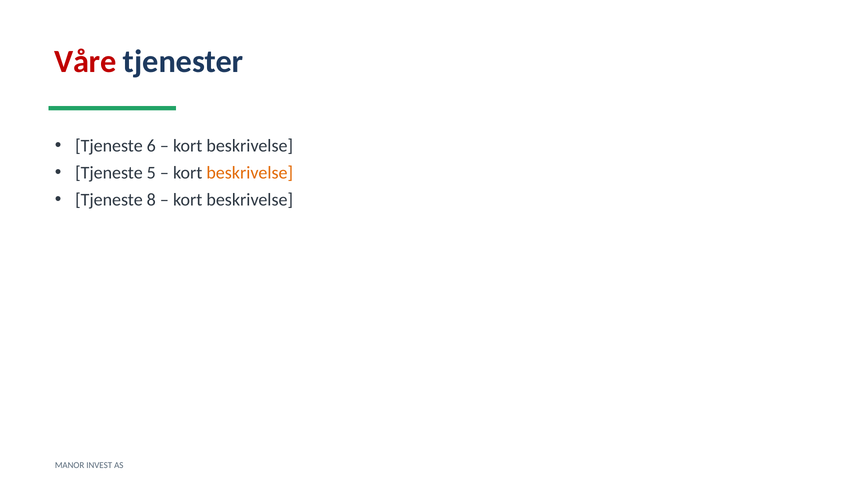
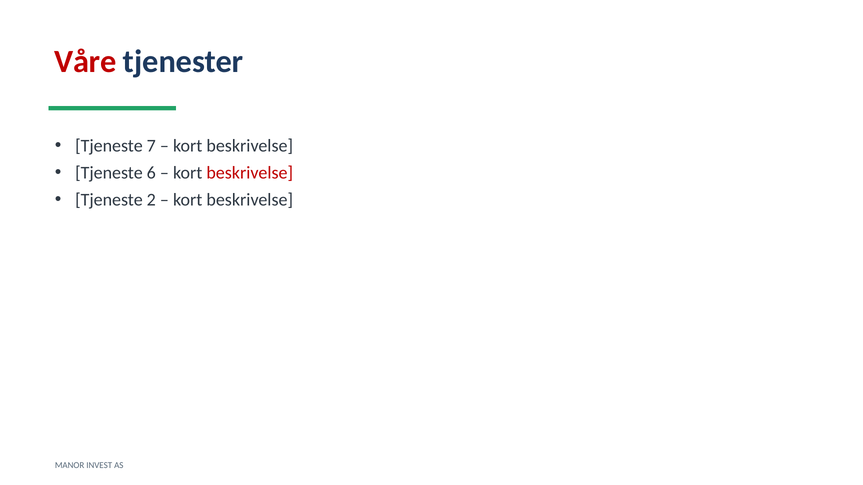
6: 6 -> 7
5: 5 -> 6
beskrivelse at (250, 173) colour: orange -> red
8: 8 -> 2
